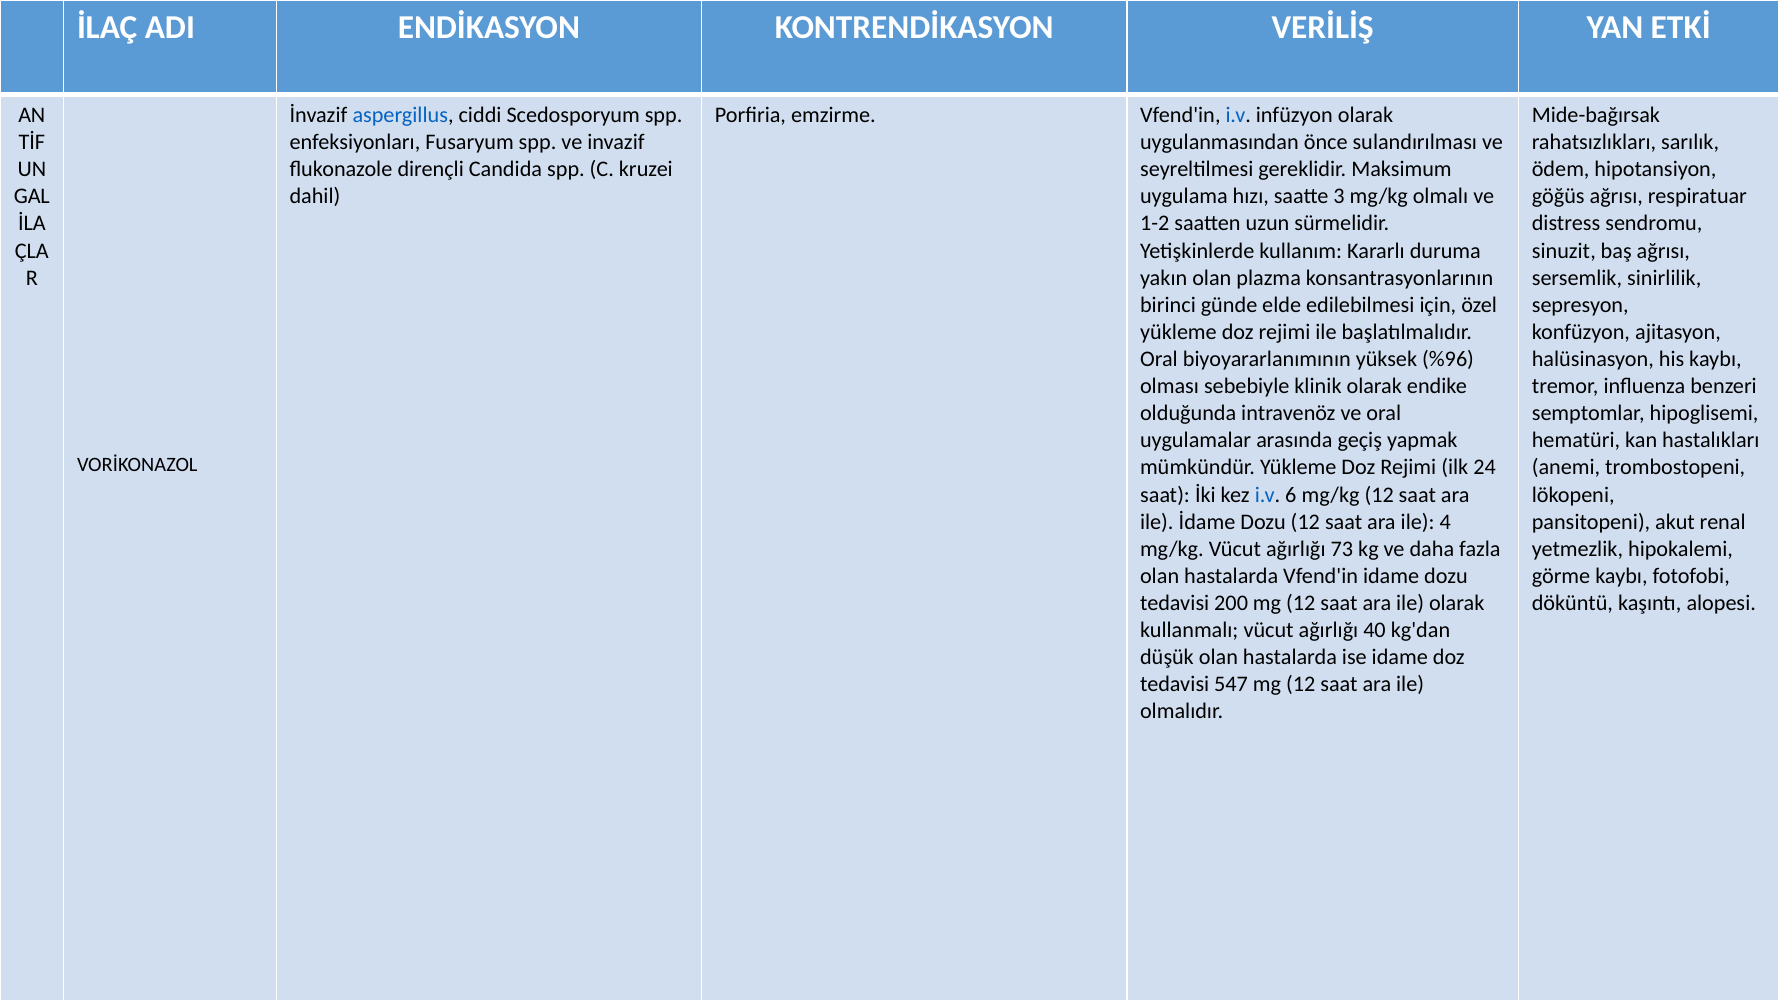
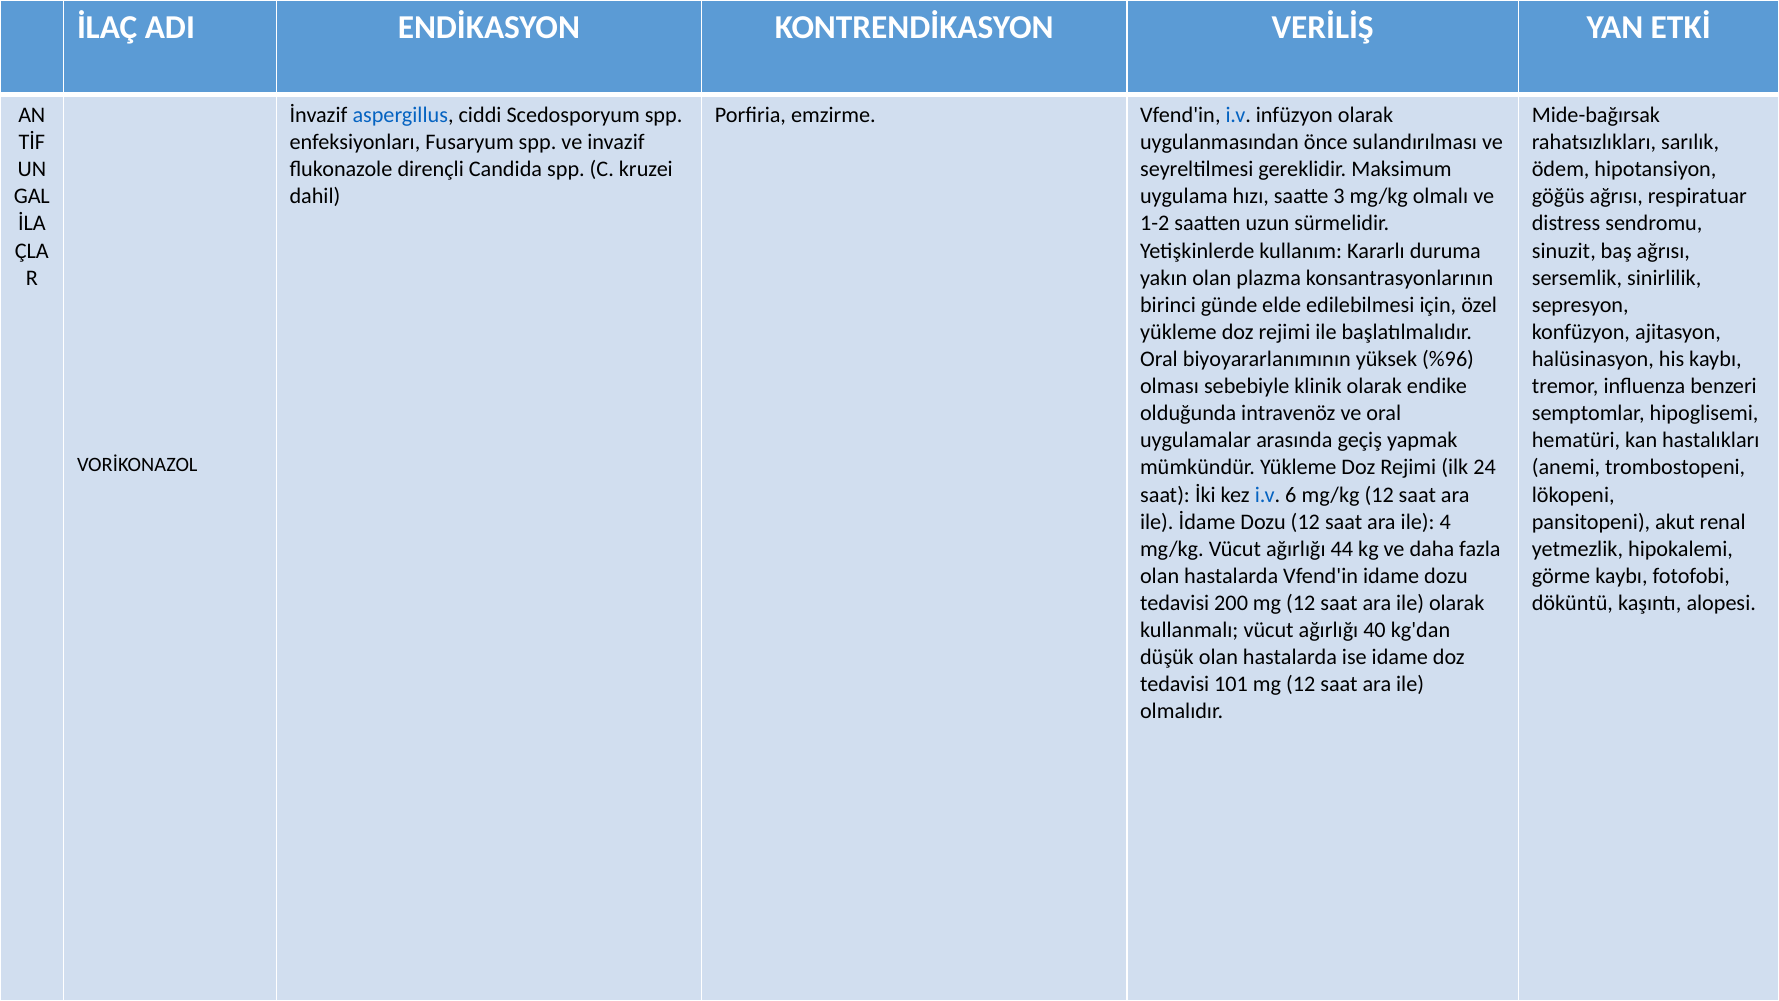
73: 73 -> 44
547: 547 -> 101
